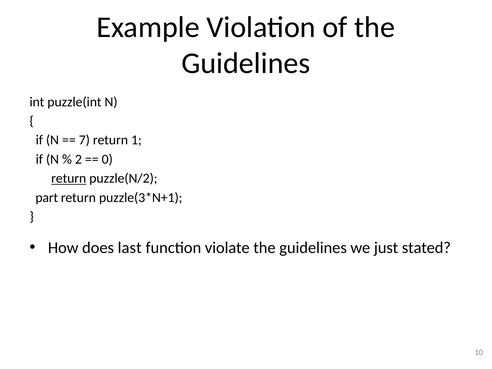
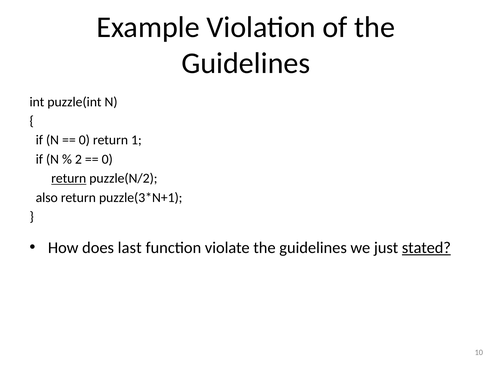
7 at (84, 140): 7 -> 0
part: part -> also
stated underline: none -> present
